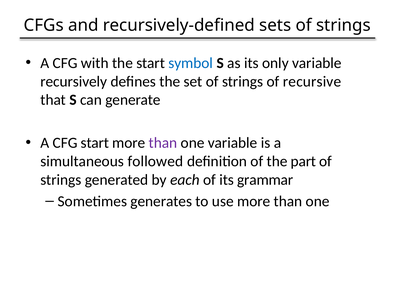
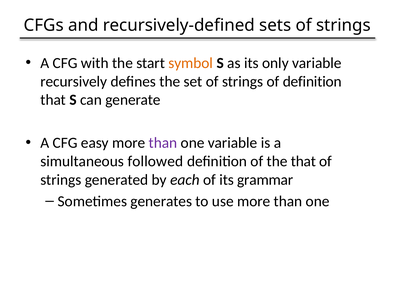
symbol colour: blue -> orange
of recursive: recursive -> definition
CFG start: start -> easy
the part: part -> that
